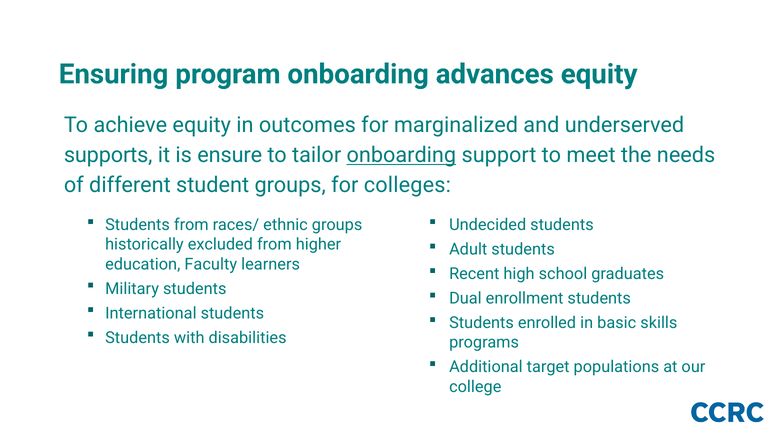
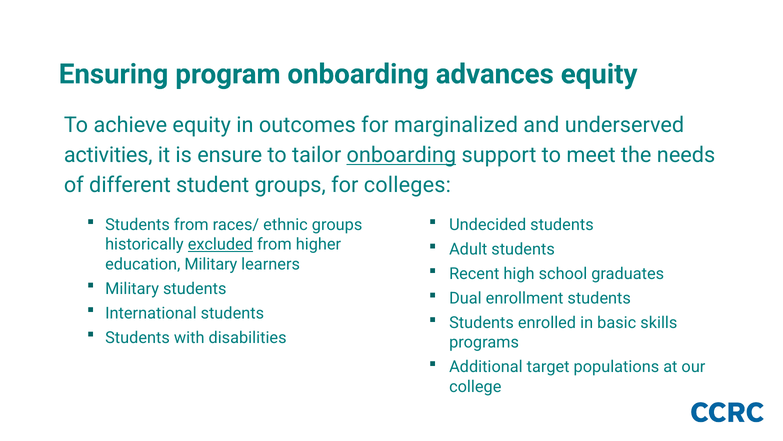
supports: supports -> activities
excluded underline: none -> present
education Faculty: Faculty -> Military
